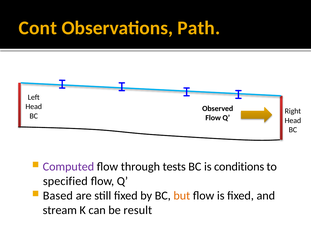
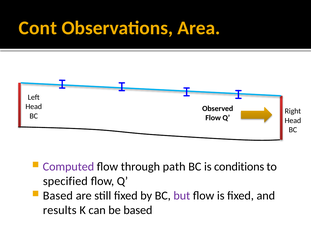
Path: Path -> Area
tests: tests -> path
but colour: orange -> purple
stream: stream -> results
be result: result -> based
